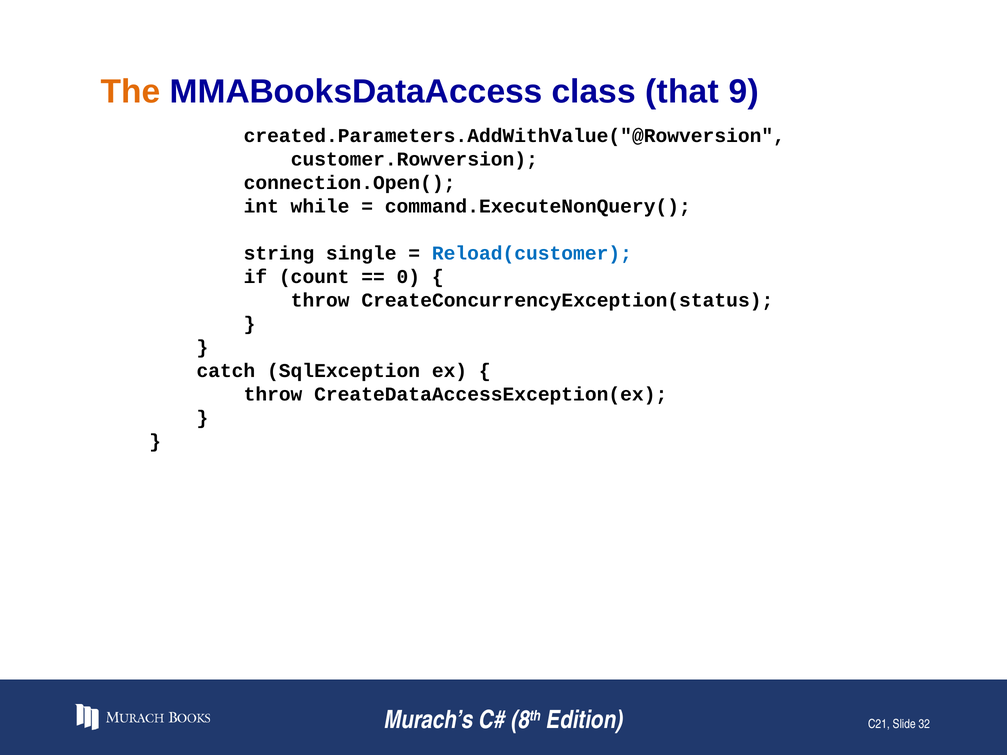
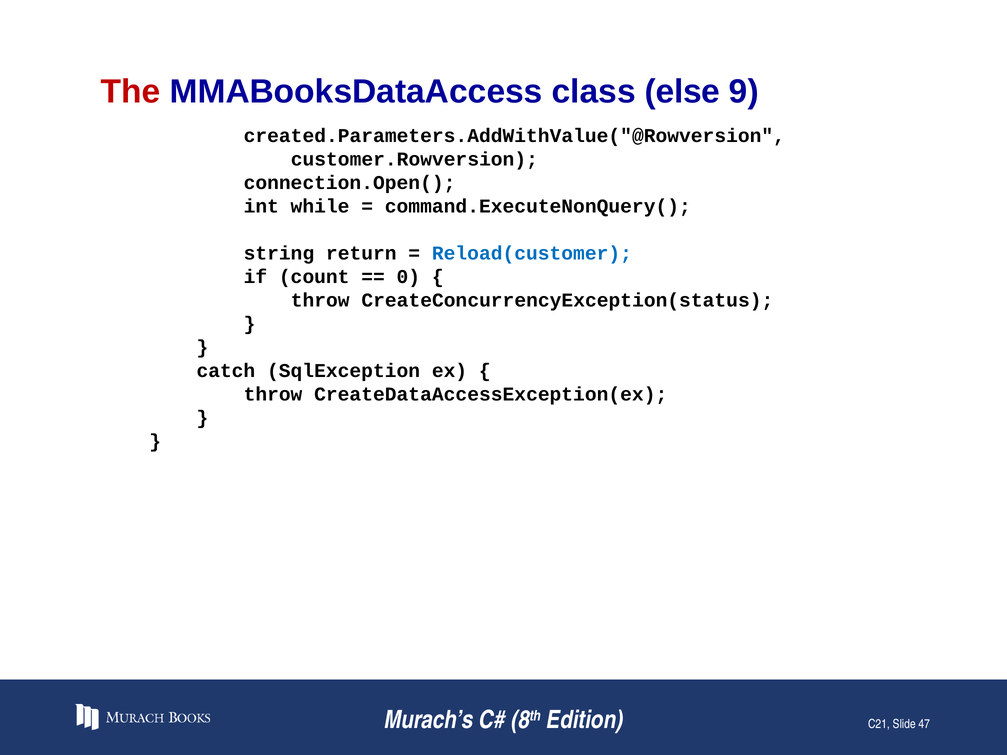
The colour: orange -> red
that: that -> else
single: single -> return
32: 32 -> 47
